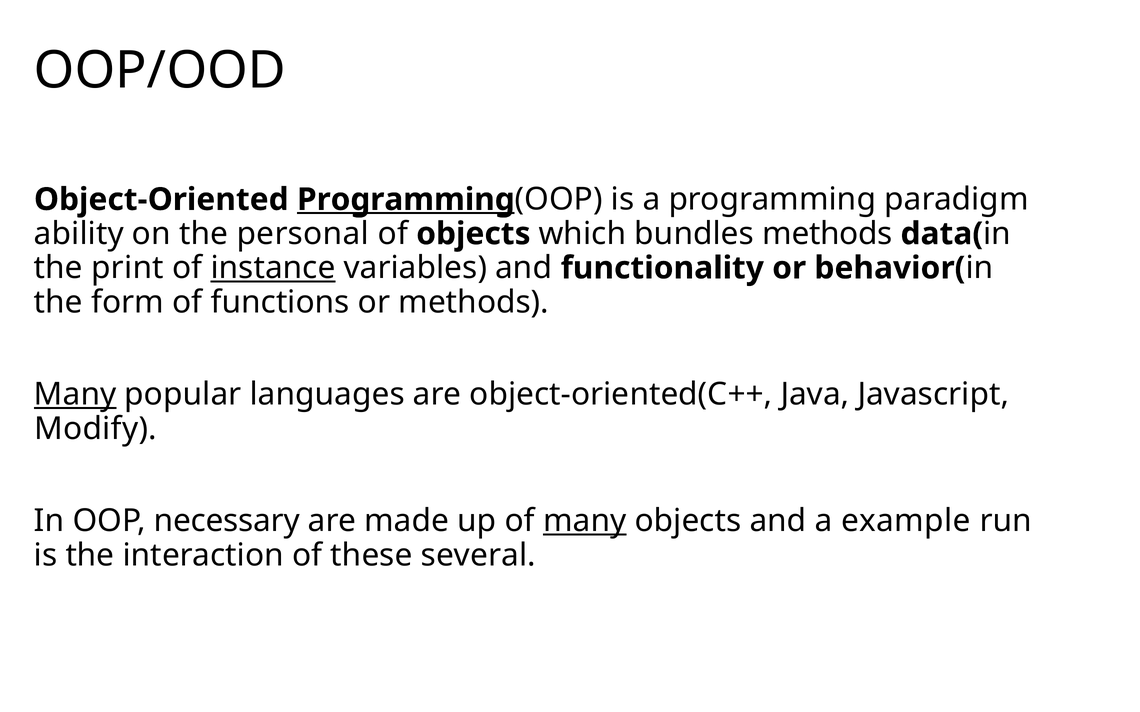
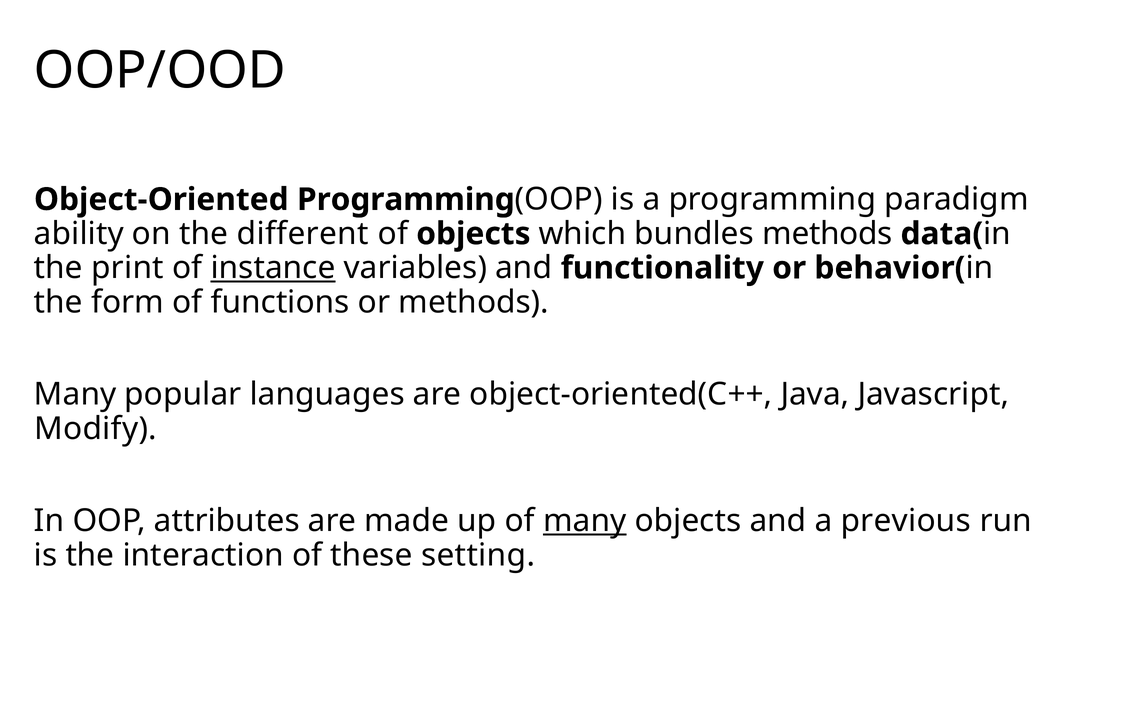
Programming at (406, 200) underline: present -> none
personal: personal -> different
Many at (75, 395) underline: present -> none
necessary: necessary -> attributes
example: example -> previous
several: several -> setting
